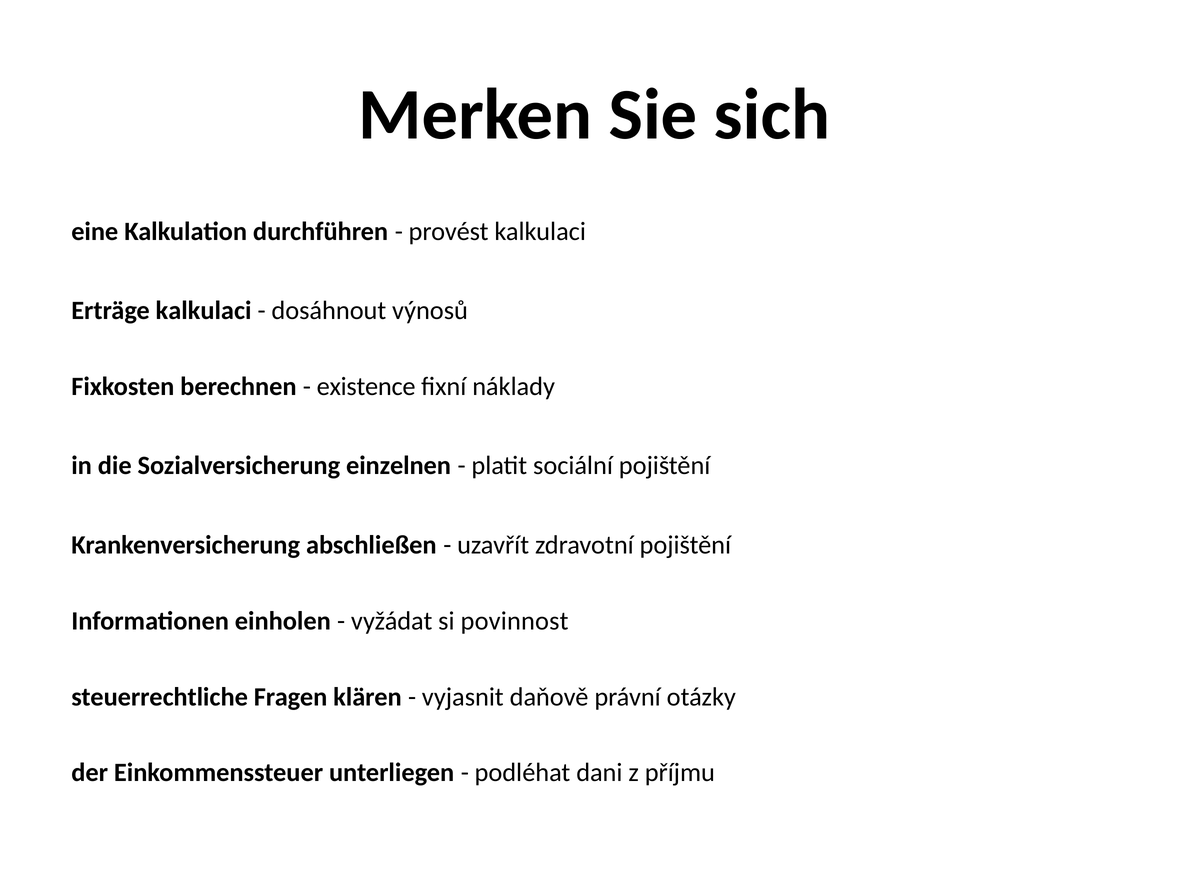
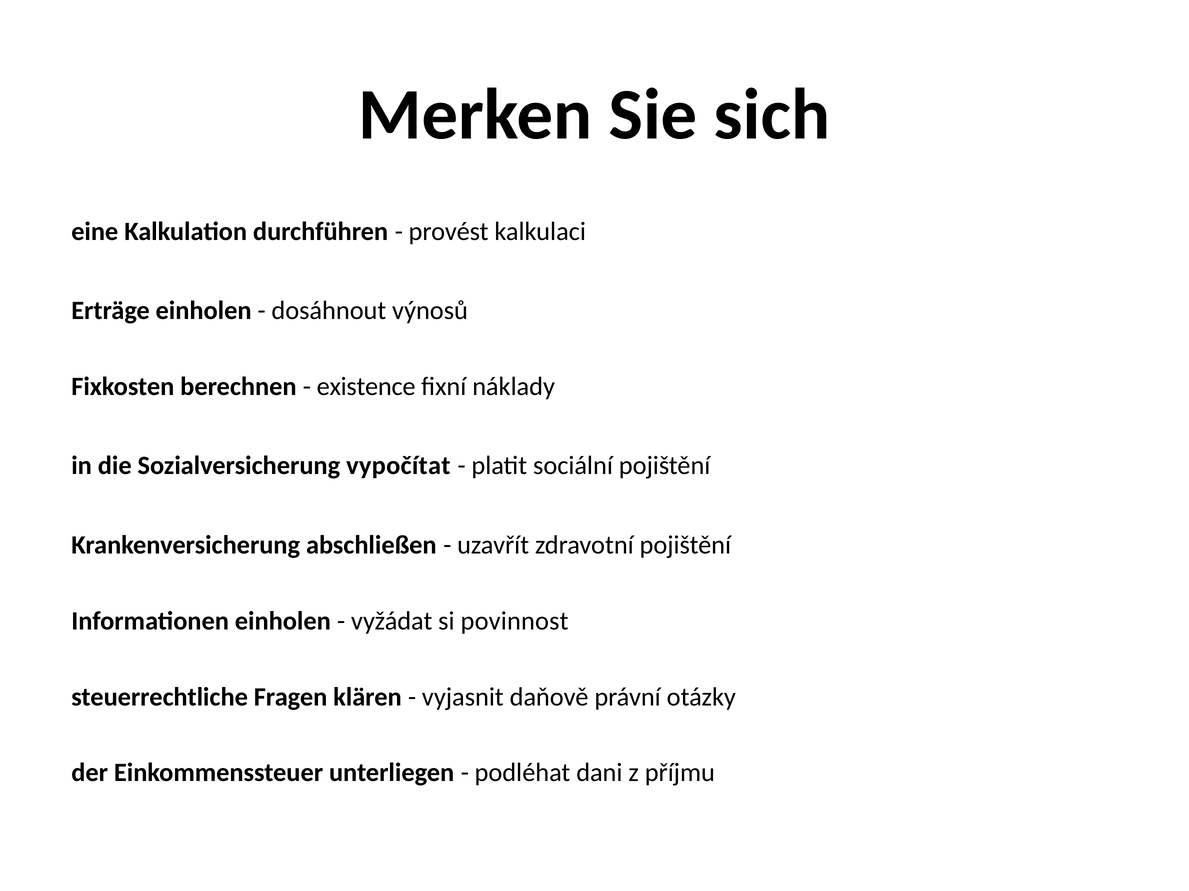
Erträge kalkulaci: kalkulaci -> einholen
einzelnen: einzelnen -> vypočítat
